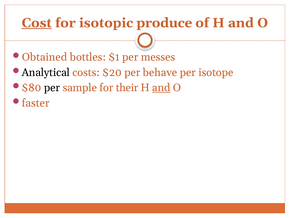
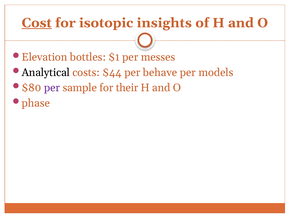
produce: produce -> insights
Obtained: Obtained -> Elevation
$20: $20 -> $44
isotope: isotope -> models
per at (52, 88) colour: black -> purple
and at (161, 88) underline: present -> none
faster: faster -> phase
